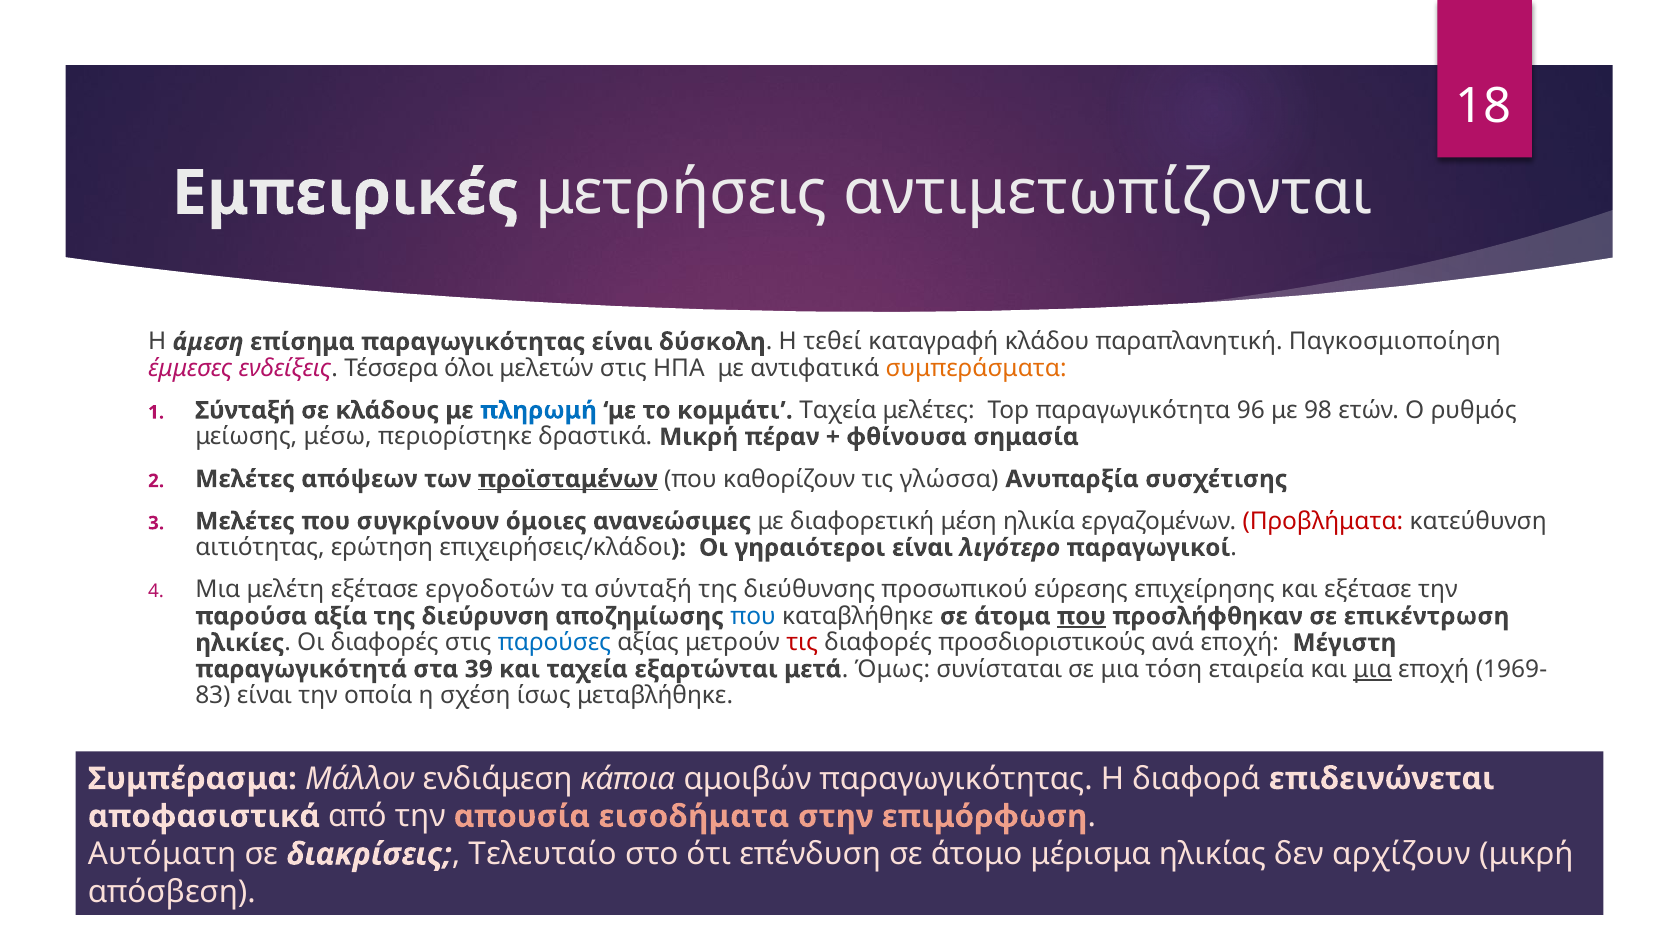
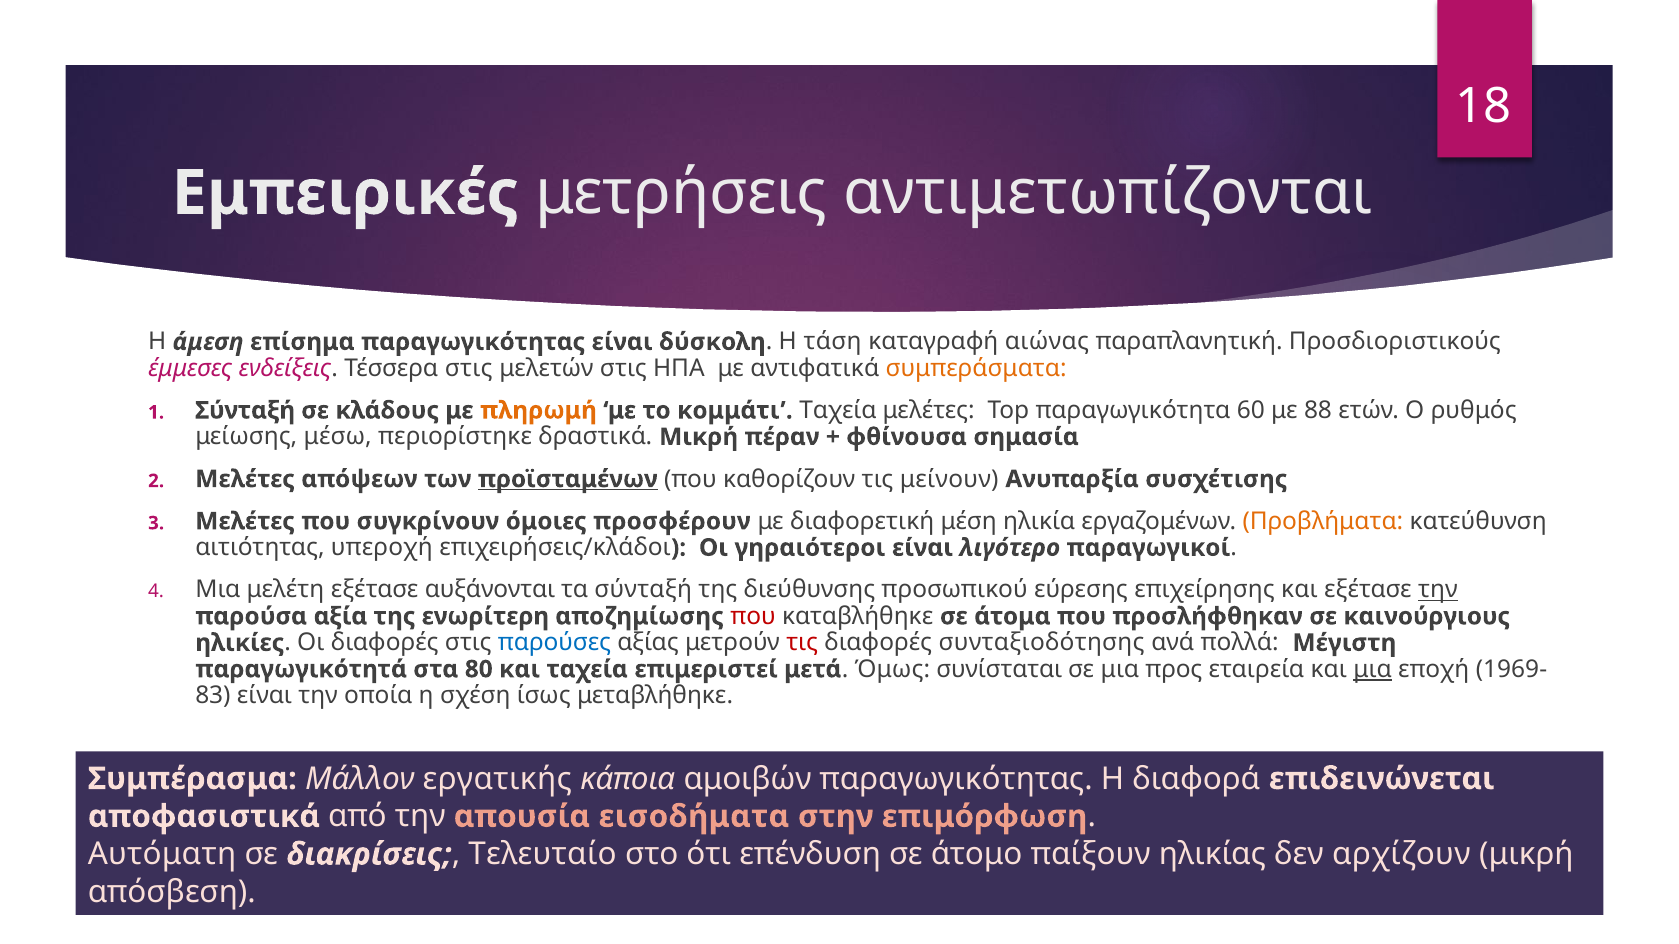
τεθεί: τεθεί -> τάση
κλάδου: κλάδου -> αιώνας
Παγκοσμιοποίηση: Παγκοσμιοποίηση -> Προσδιοριστικούς
Τέσσερα όλοι: όλοι -> στις
πληρωμή colour: blue -> orange
96: 96 -> 60
98: 98 -> 88
γλώσσα: γλώσσα -> μείνουν
ανανεώσιμες: ανανεώσιμες -> προσφέρουν
Προβλήματα colour: red -> orange
ερώτηση: ερώτηση -> υπεροχή
εργοδοτών: εργοδοτών -> αυξάνονται
την at (1438, 590) underline: none -> present
διεύρυνση: διεύρυνση -> ενωρίτερη
που at (753, 617) colour: blue -> red
που at (1081, 617) underline: present -> none
επικέντρωση: επικέντρωση -> καινούργιους
προσδιοριστικούς: προσδιοριστικούς -> συνταξιοδότησης
ανά εποχή: εποχή -> πολλά
39: 39 -> 80
εξαρτώνται: εξαρτώνται -> επιμεριστεί
τόση: τόση -> προς
ενδιάμεση: ενδιάμεση -> εργατικής
μέρισμα: μέρισμα -> παίξουν
